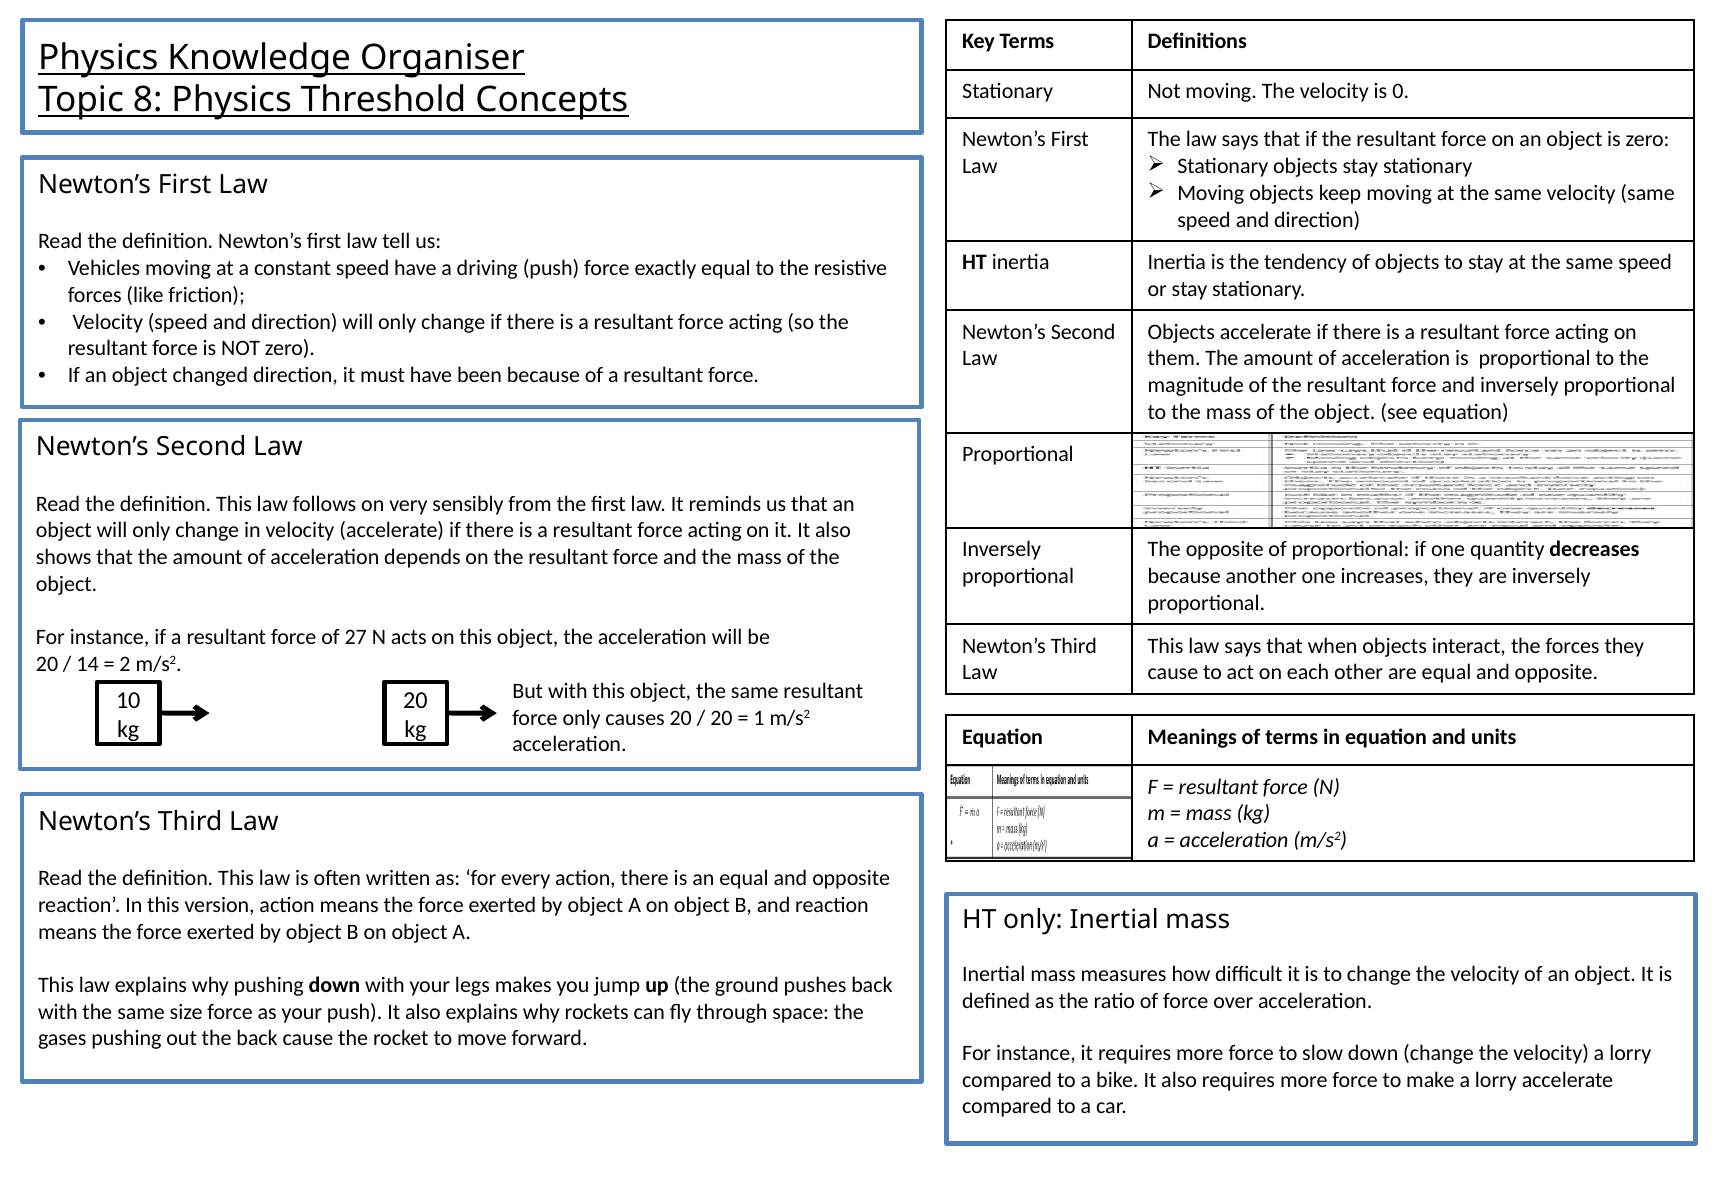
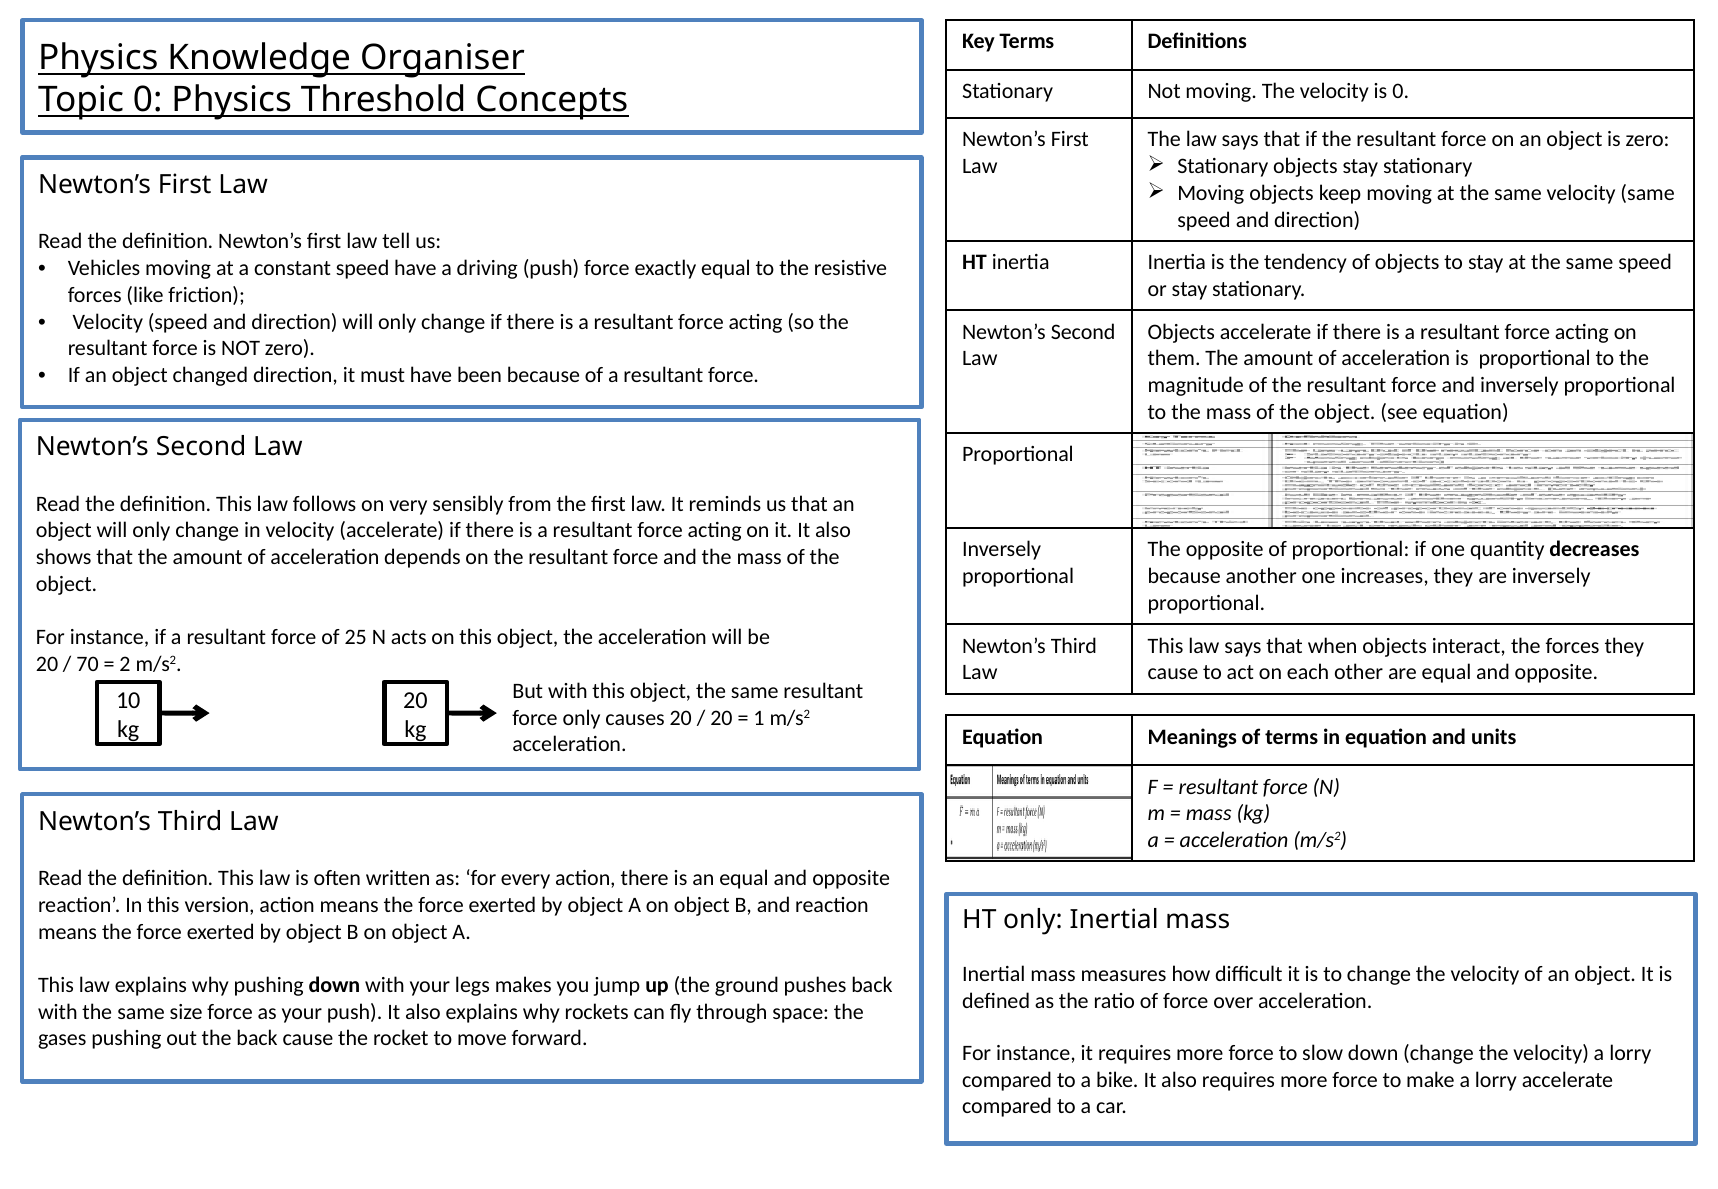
Topic 8: 8 -> 0
27: 27 -> 25
14: 14 -> 70
